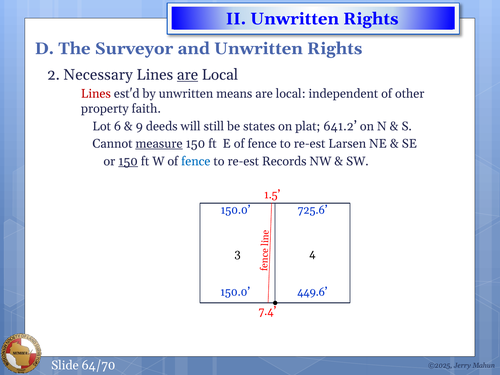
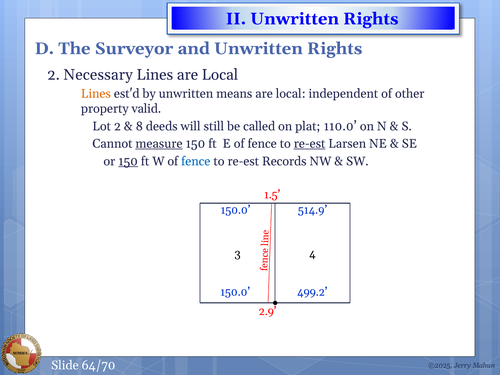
are at (187, 75) underline: present -> none
Lines at (96, 94) colour: red -> orange
faith: faith -> valid
Lot 6: 6 -> 2
9: 9 -> 8
states: states -> called
641.2: 641.2 -> 110.0
re-est at (310, 144) underline: none -> present
725.6: 725.6 -> 514.9
449.6: 449.6 -> 499.2
7.4: 7.4 -> 2.9
